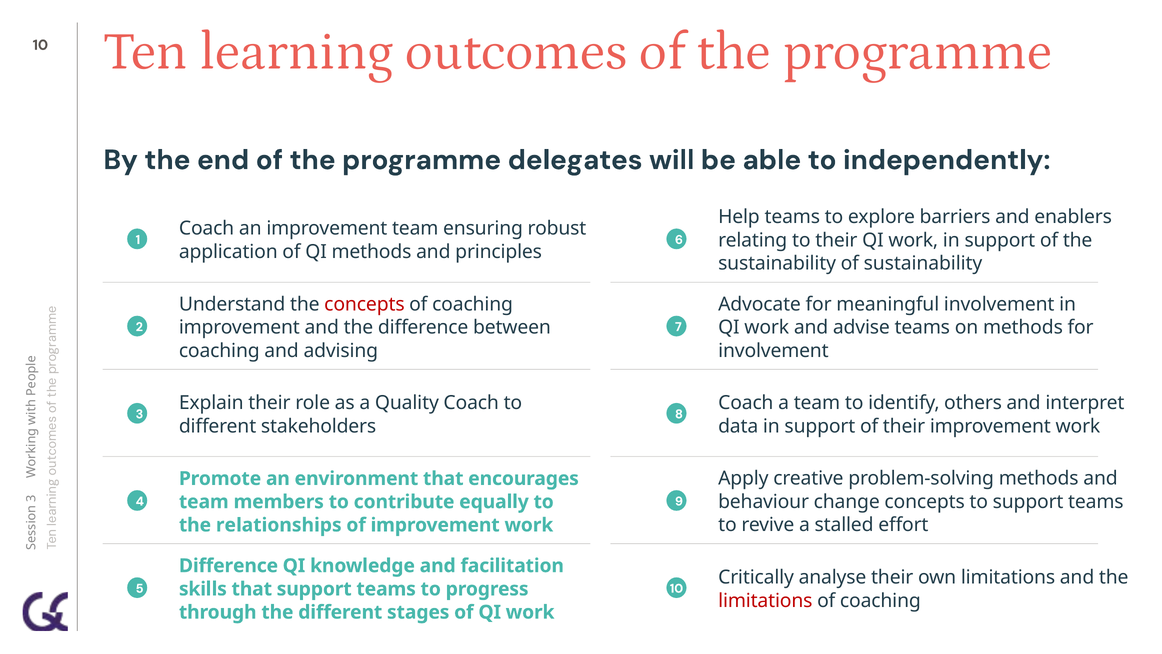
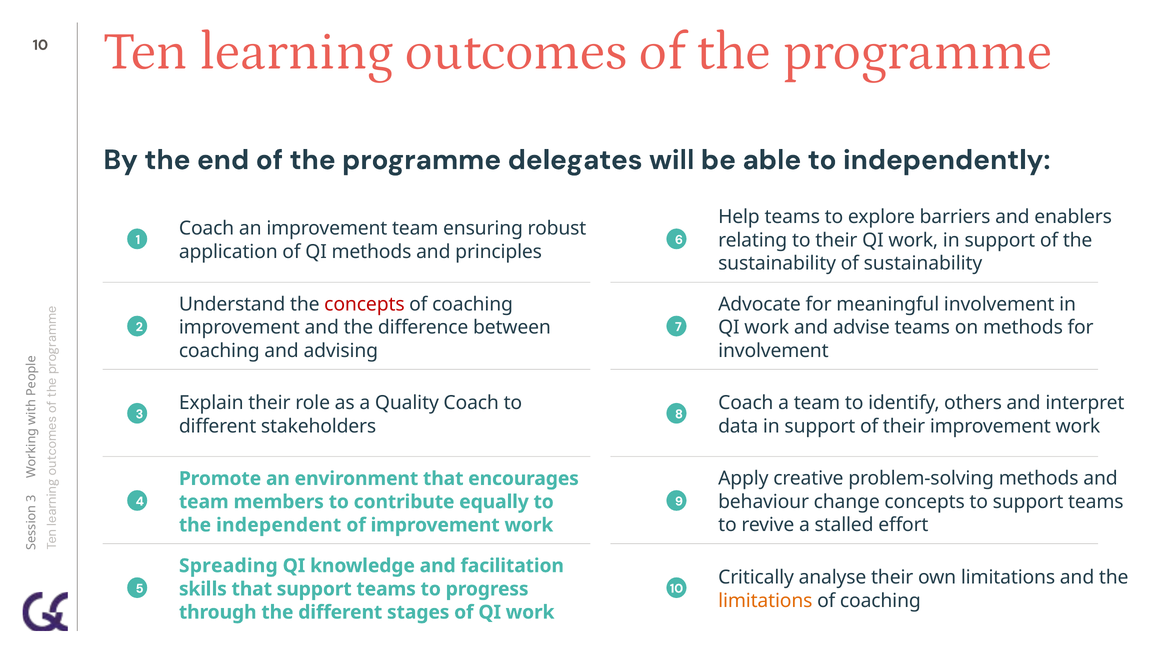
relationships: relationships -> independent
Difference at (229, 565): Difference -> Spreading
limitations at (765, 600) colour: red -> orange
